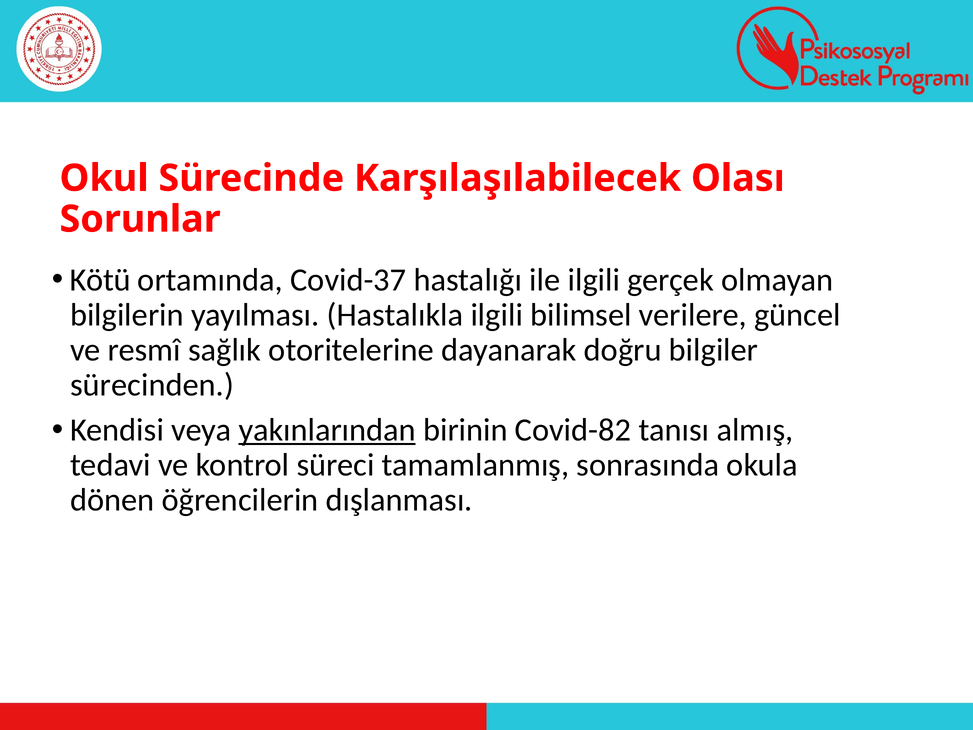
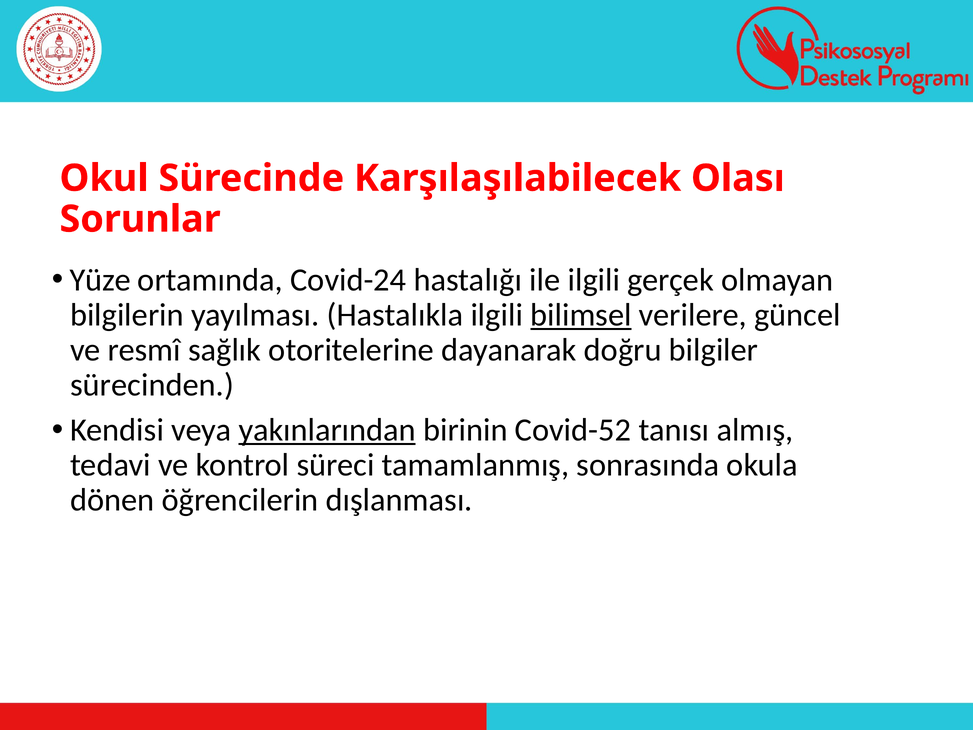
Kötü: Kötü -> Yüze
Covid-37: Covid-37 -> Covid-24
bilimsel underline: none -> present
Covid-82: Covid-82 -> Covid-52
